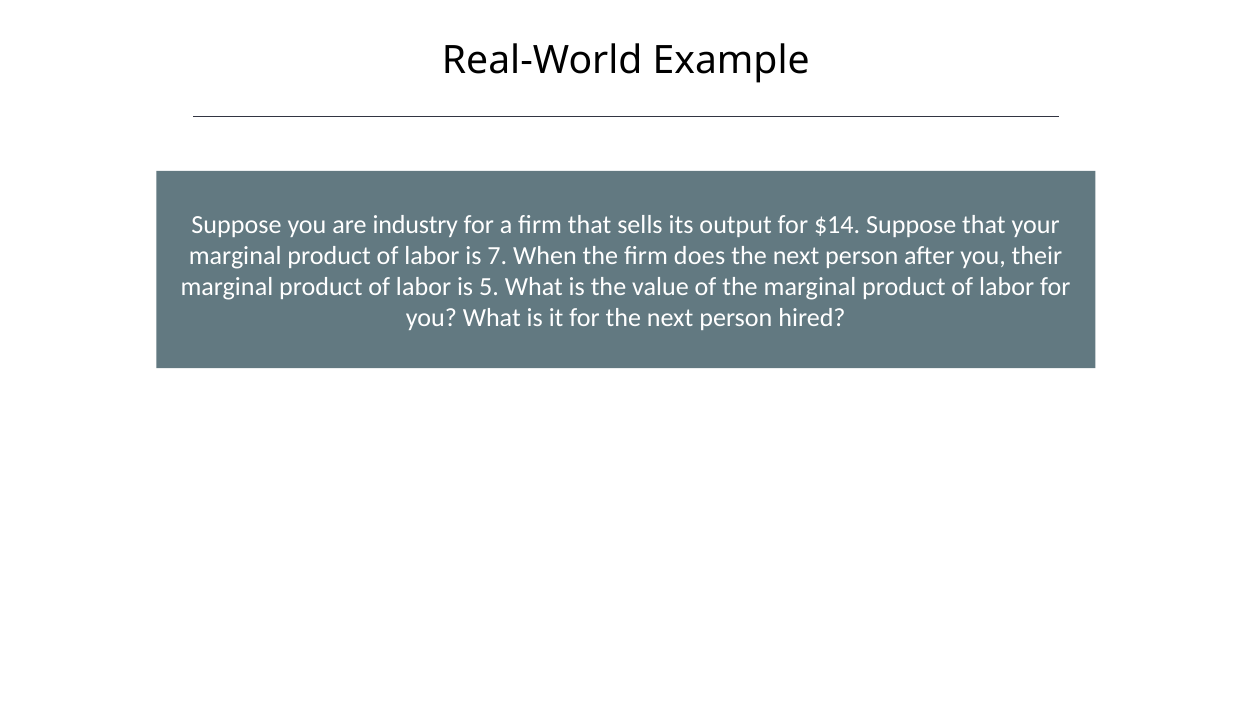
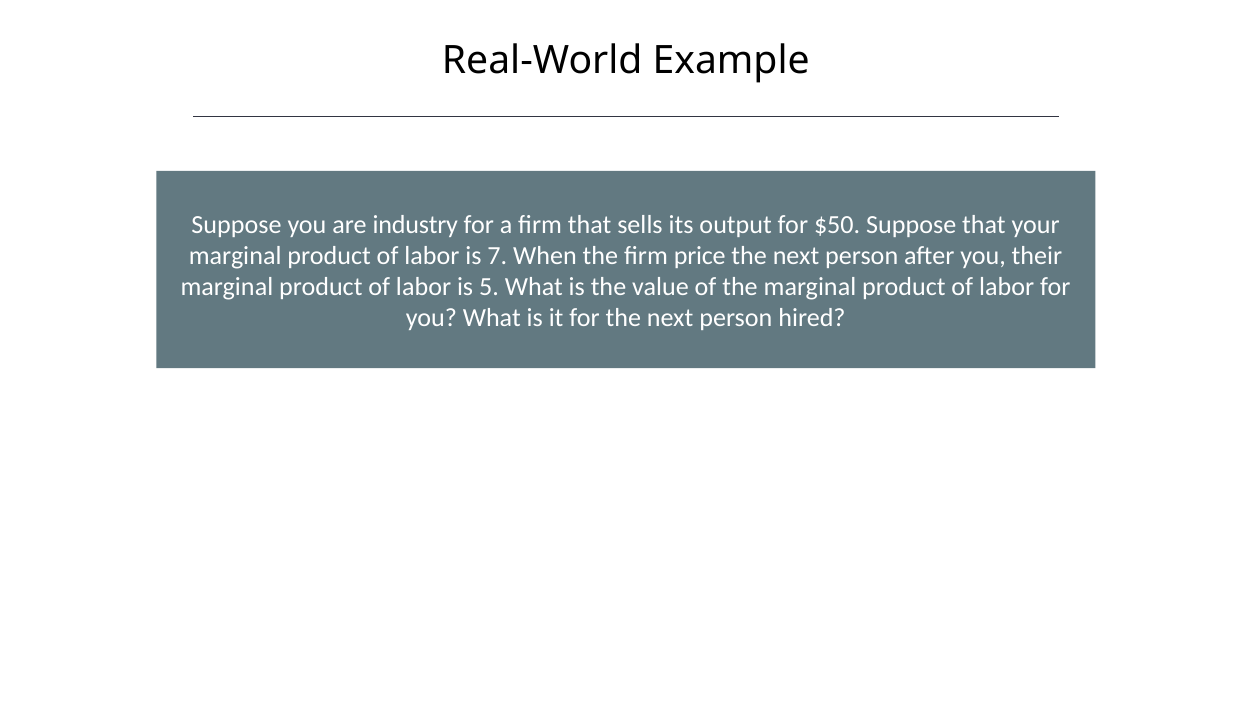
$14: $14 -> $50
does: does -> price
